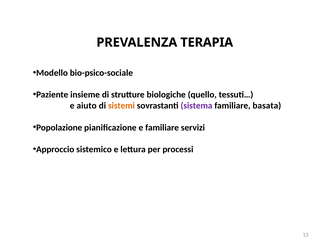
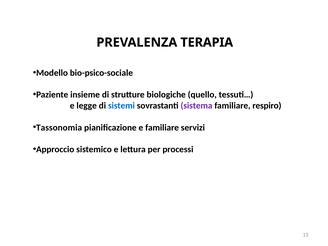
aiuto: aiuto -> legge
sistemi colour: orange -> blue
basata: basata -> respiro
Popolazione: Popolazione -> Tassonomia
